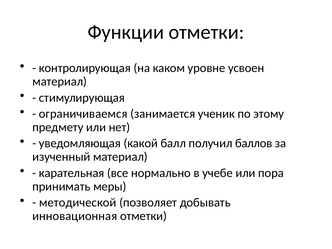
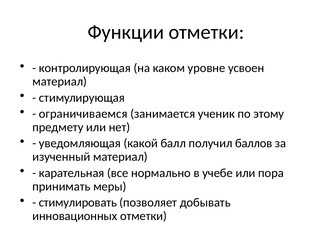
методической: методической -> стимулировать
инновационная: инновационная -> инновационных
